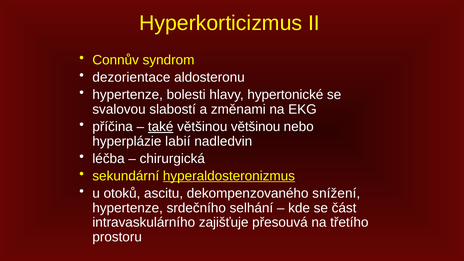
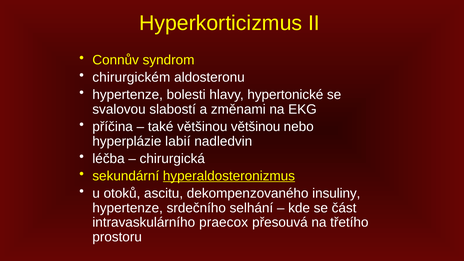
dezorientace: dezorientace -> chirurgickém
také underline: present -> none
snížení: snížení -> insuliny
zajišťuje: zajišťuje -> praecox
